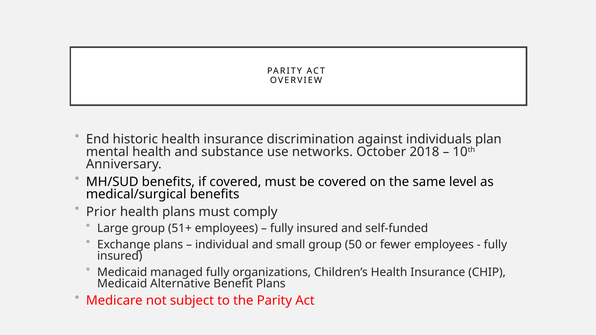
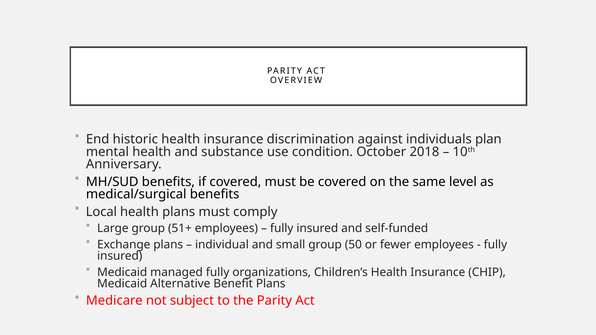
networks: networks -> condition
Prior: Prior -> Local
